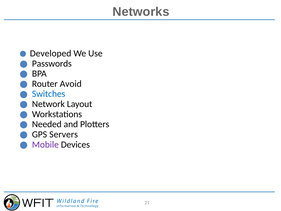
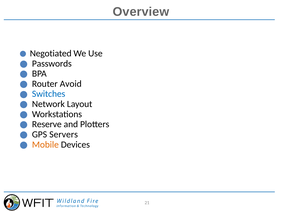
Networks: Networks -> Overview
Developed: Developed -> Negotiated
Needed: Needed -> Reserve
Mobile colour: purple -> orange
